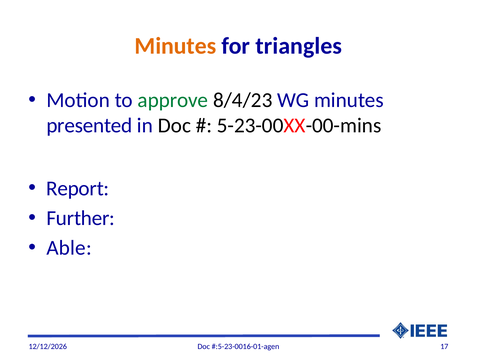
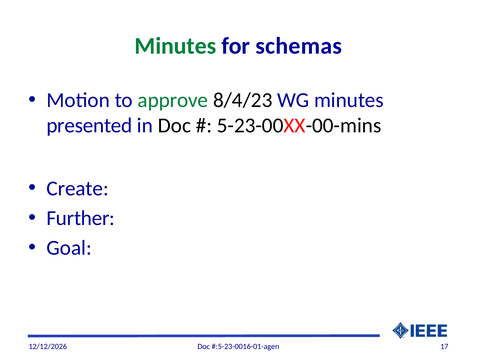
Minutes at (175, 46) colour: orange -> green
triangles: triangles -> schemas
Report: Report -> Create
Able: Able -> Goal
